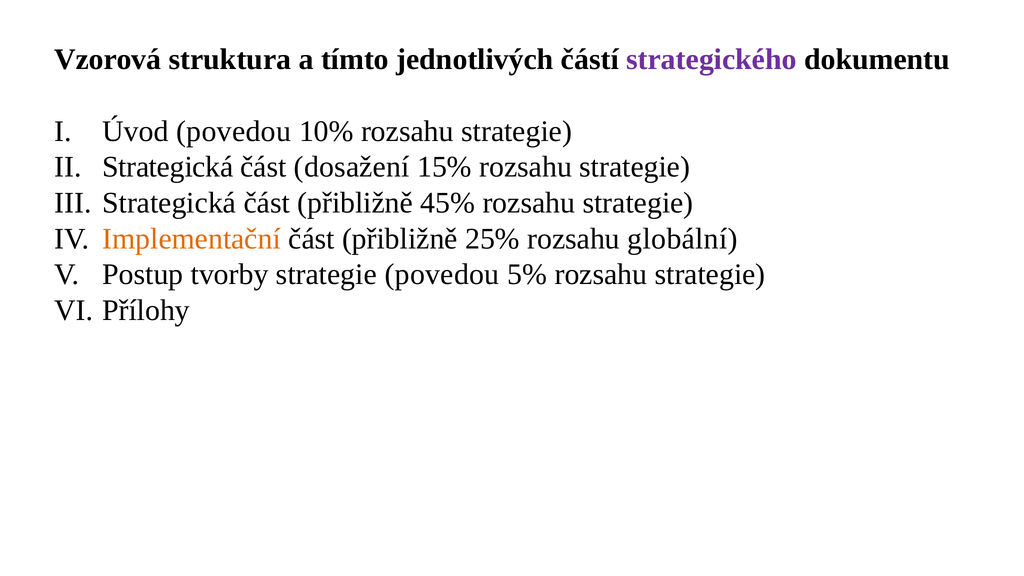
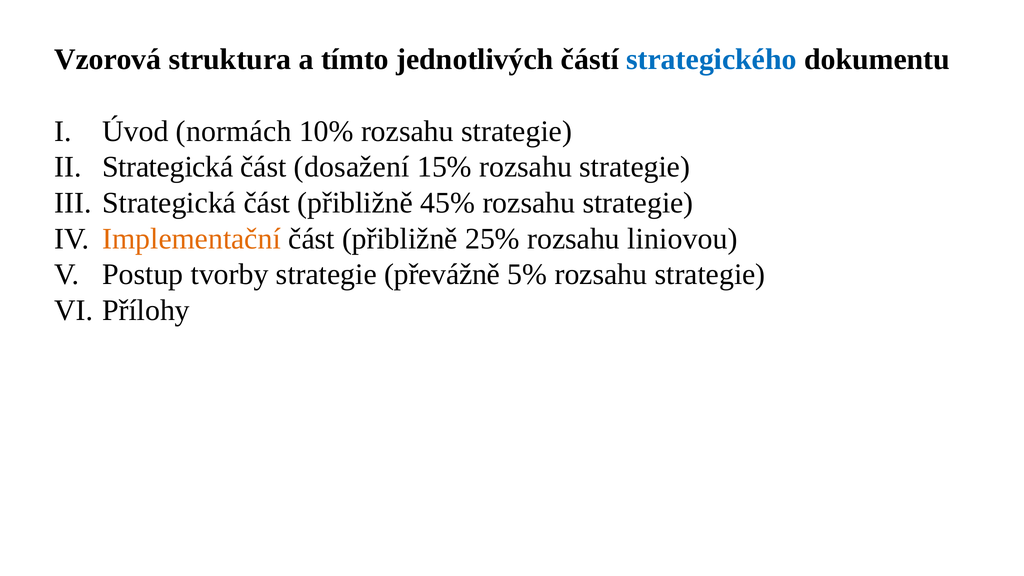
strategického colour: purple -> blue
Úvod povedou: povedou -> normách
globální: globální -> liniovou
strategie povedou: povedou -> převážně
